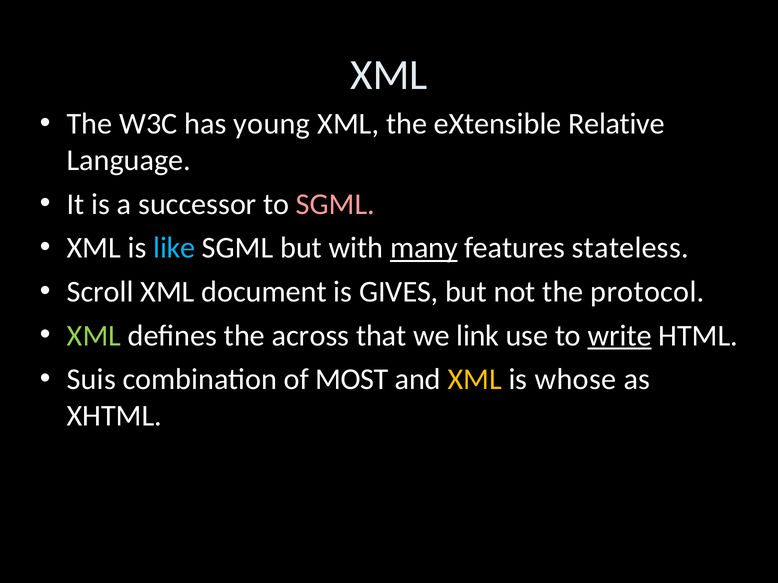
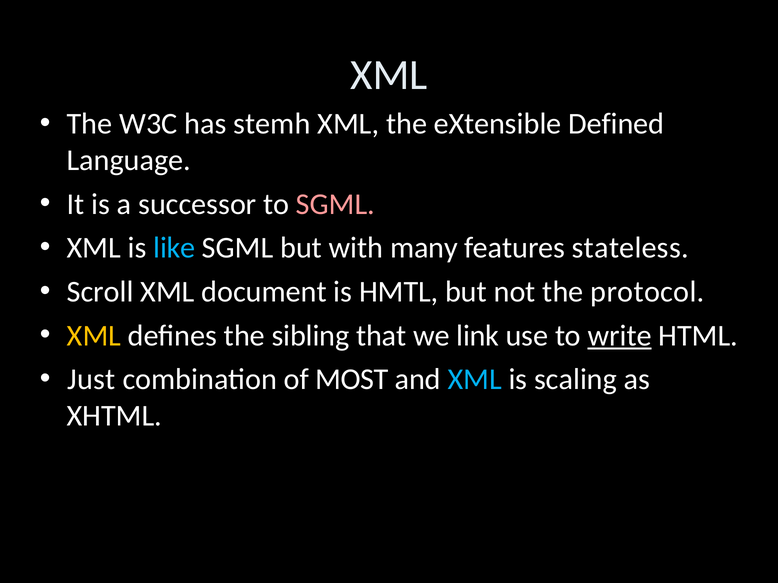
young: young -> stemh
Relative: Relative -> Defined
many underline: present -> none
GIVES: GIVES -> HMTL
XML at (94, 336) colour: light green -> yellow
across: across -> sibling
Suis: Suis -> Just
XML at (475, 380) colour: yellow -> light blue
whose: whose -> scaling
